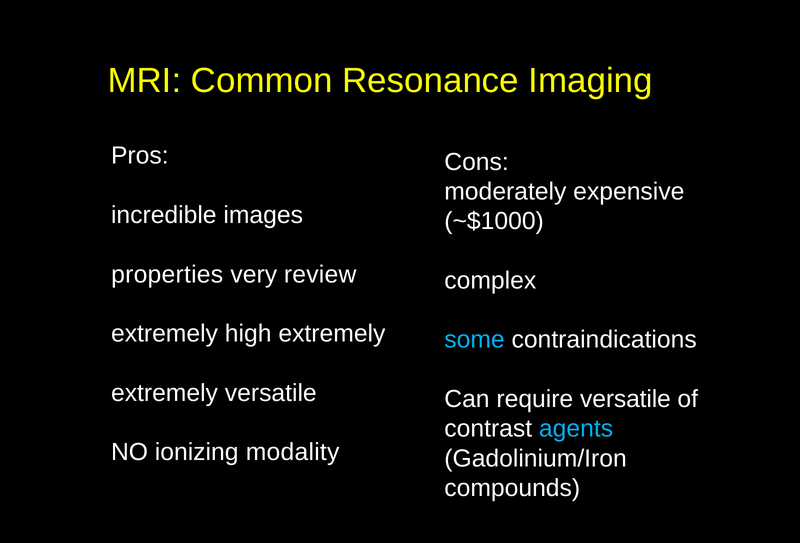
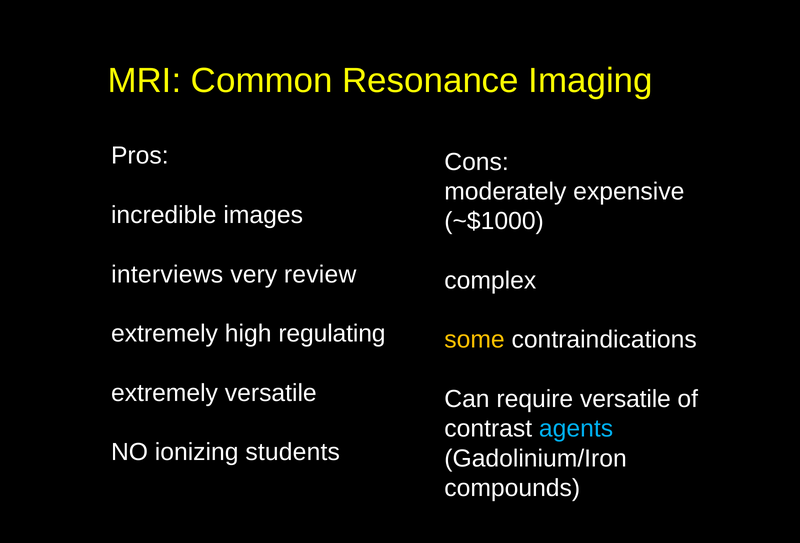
properties: properties -> interviews
high extremely: extremely -> regulating
some colour: light blue -> yellow
modality: modality -> students
